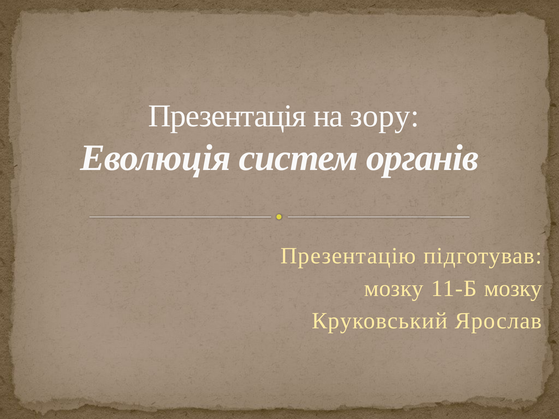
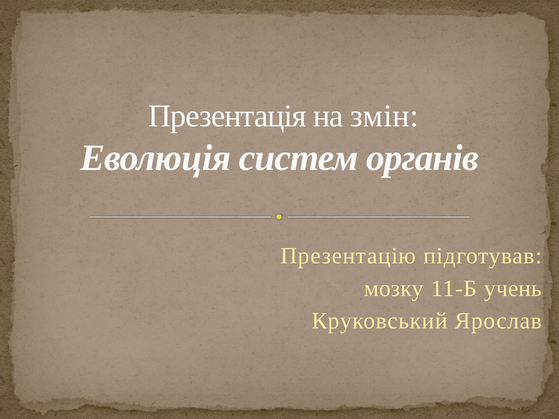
зору: зору -> змін
11-Б мозку: мозку -> учень
